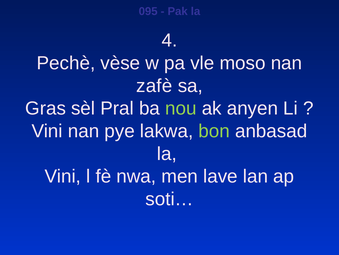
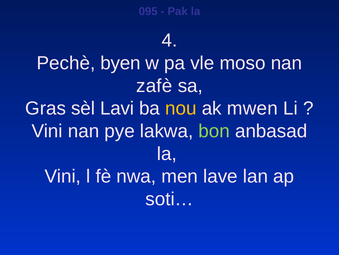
vèse: vèse -> byen
Pral: Pral -> Lavi
nou colour: light green -> yellow
anyen: anyen -> mwen
